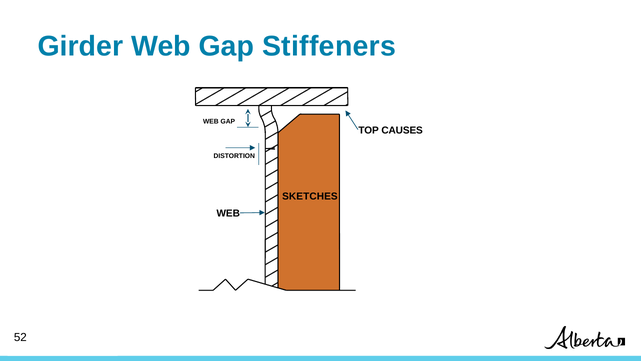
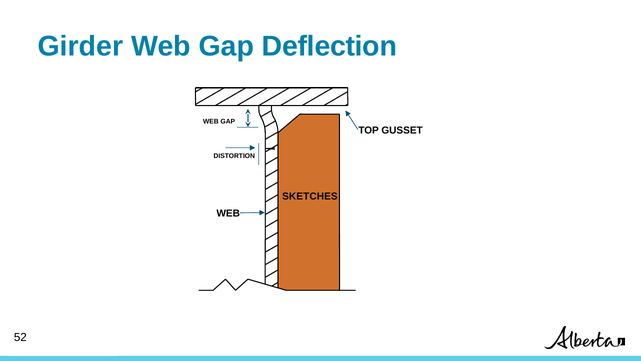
Stiffeners: Stiffeners -> Deflection
CAUSES: CAUSES -> GUSSET
